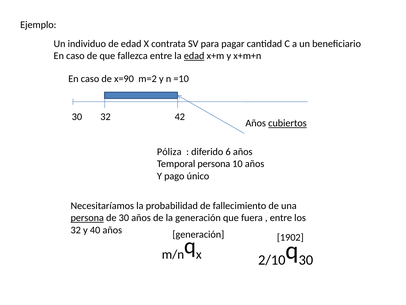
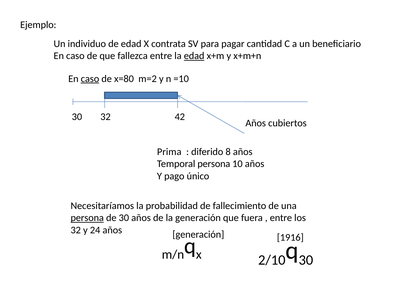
caso at (90, 79) underline: none -> present
x=90: x=90 -> x=80
cubiertos underline: present -> none
Póliza: Póliza -> Prima
6: 6 -> 8
40: 40 -> 24
1902: 1902 -> 1916
